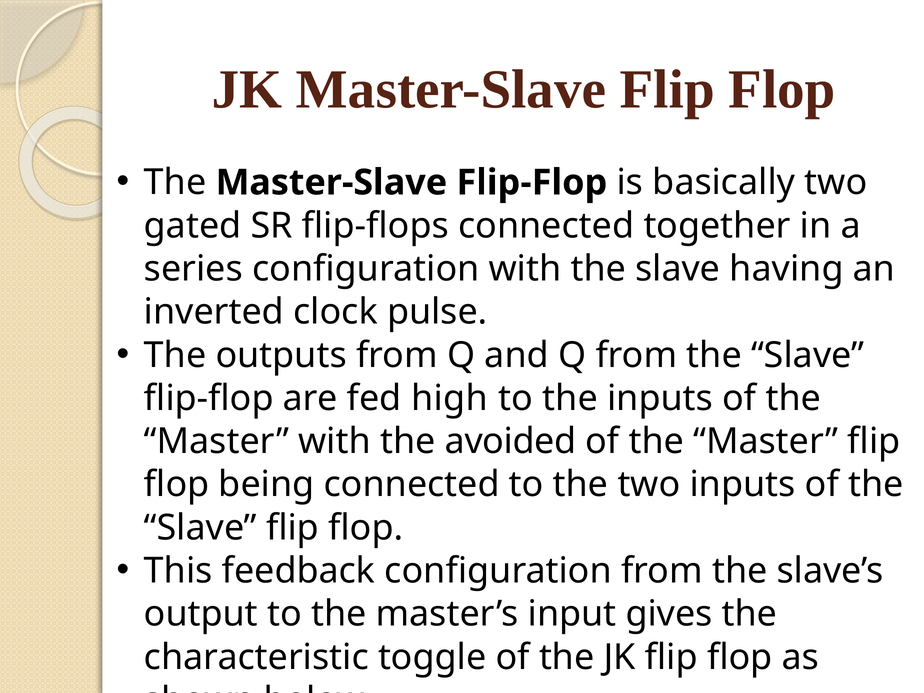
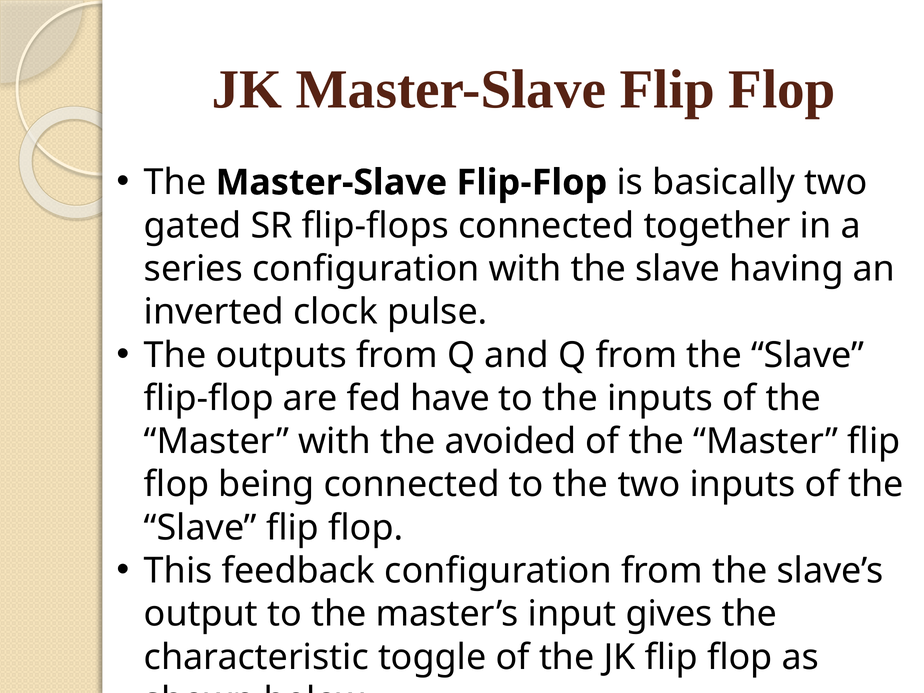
high: high -> have
